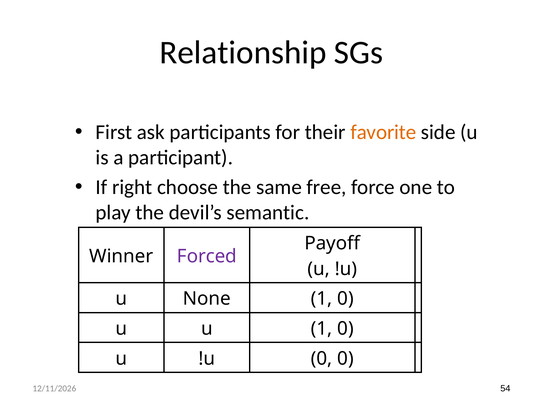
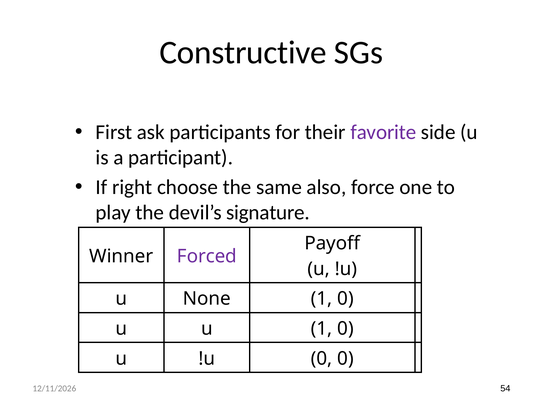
Relationship: Relationship -> Constructive
favorite colour: orange -> purple
free: free -> also
semantic: semantic -> signature
